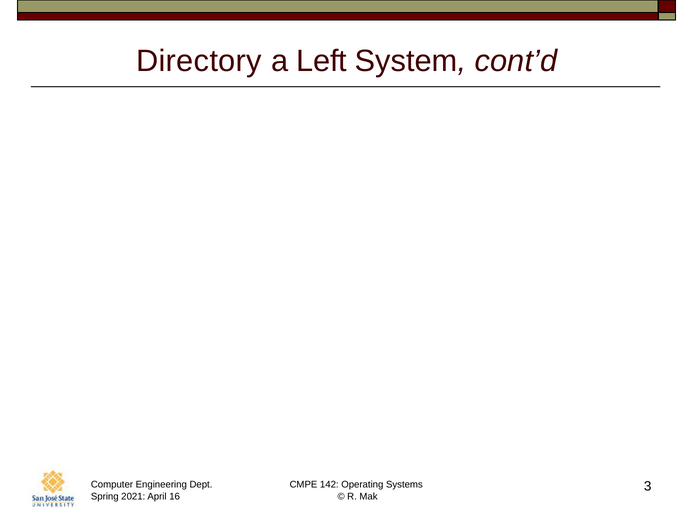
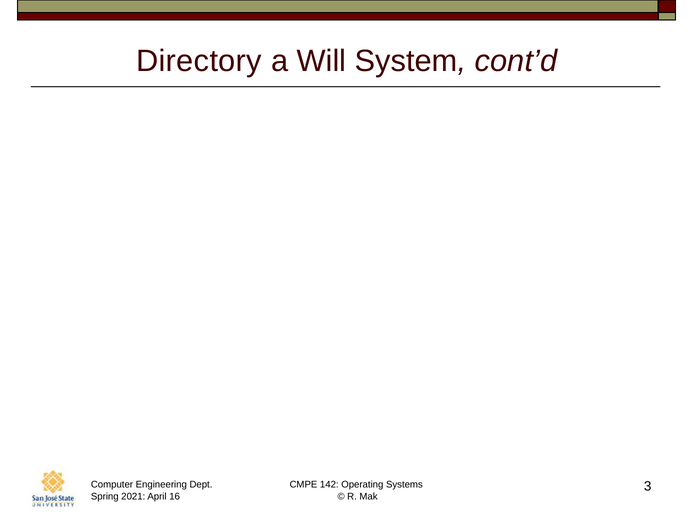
Left: Left -> Will
